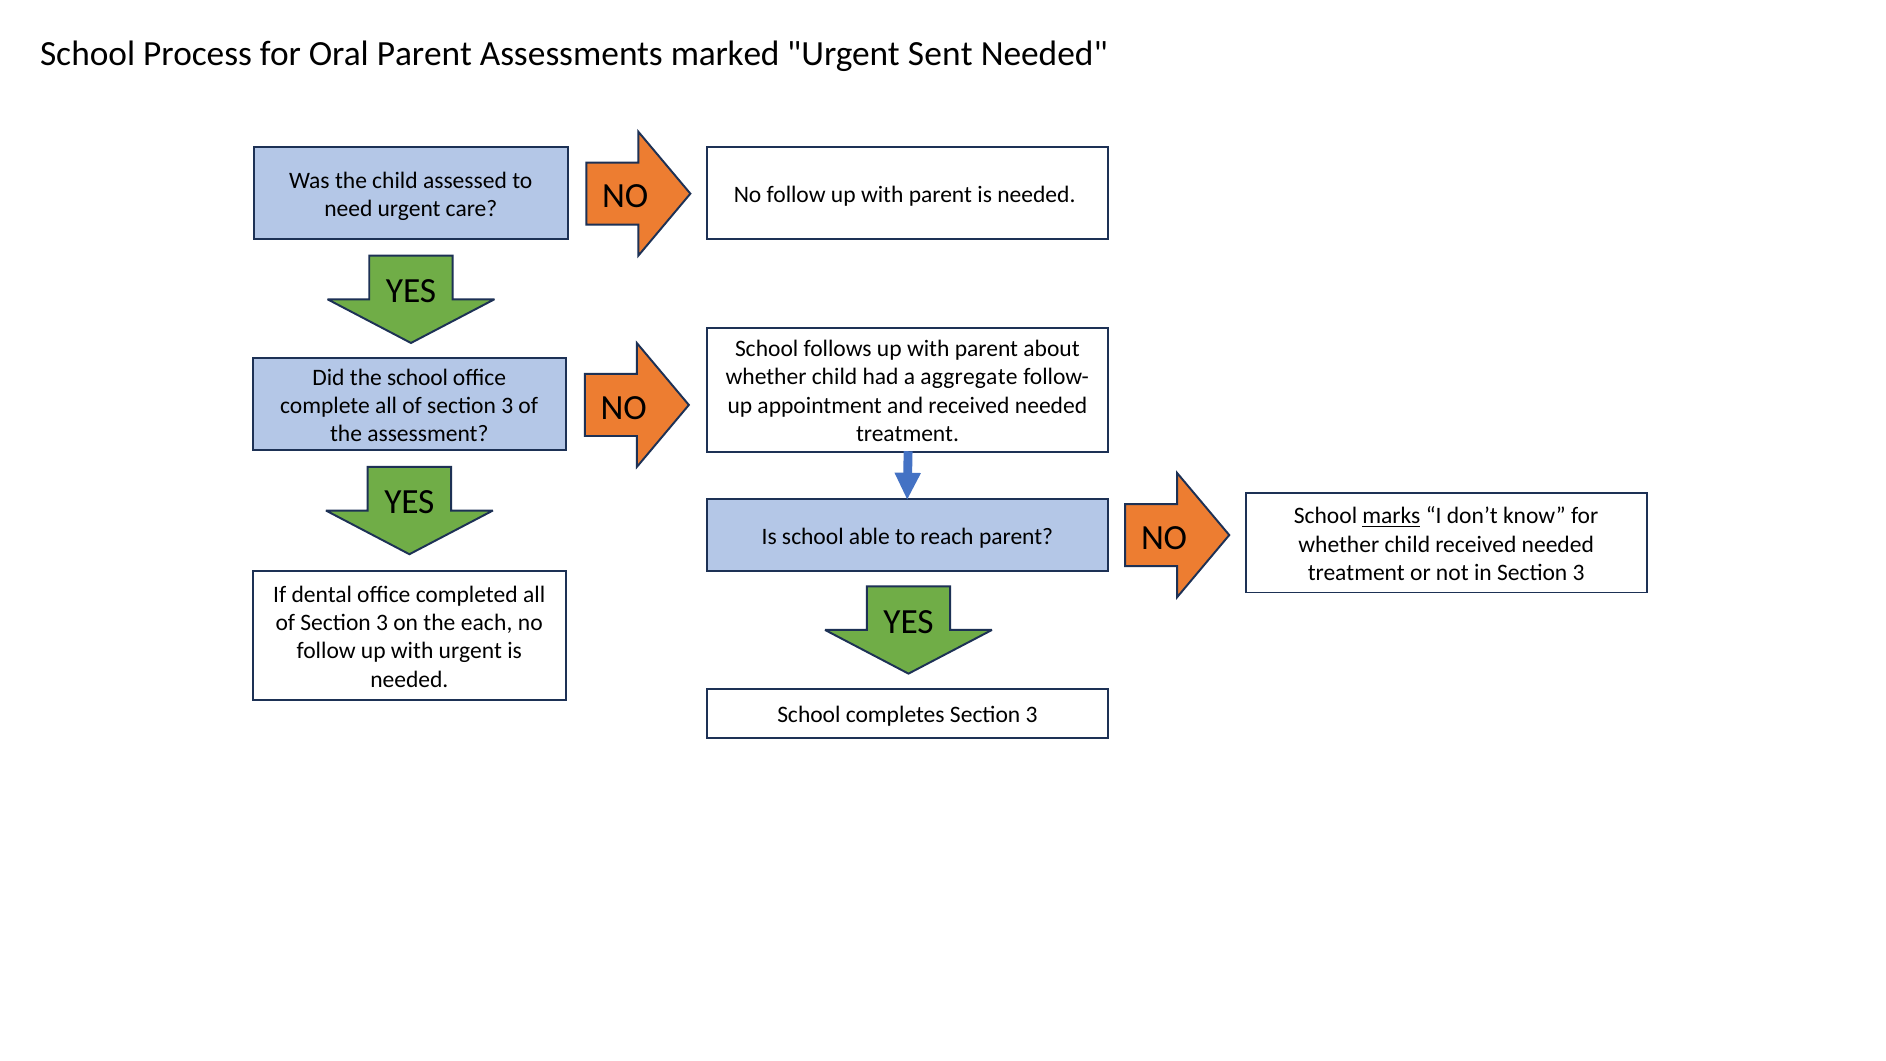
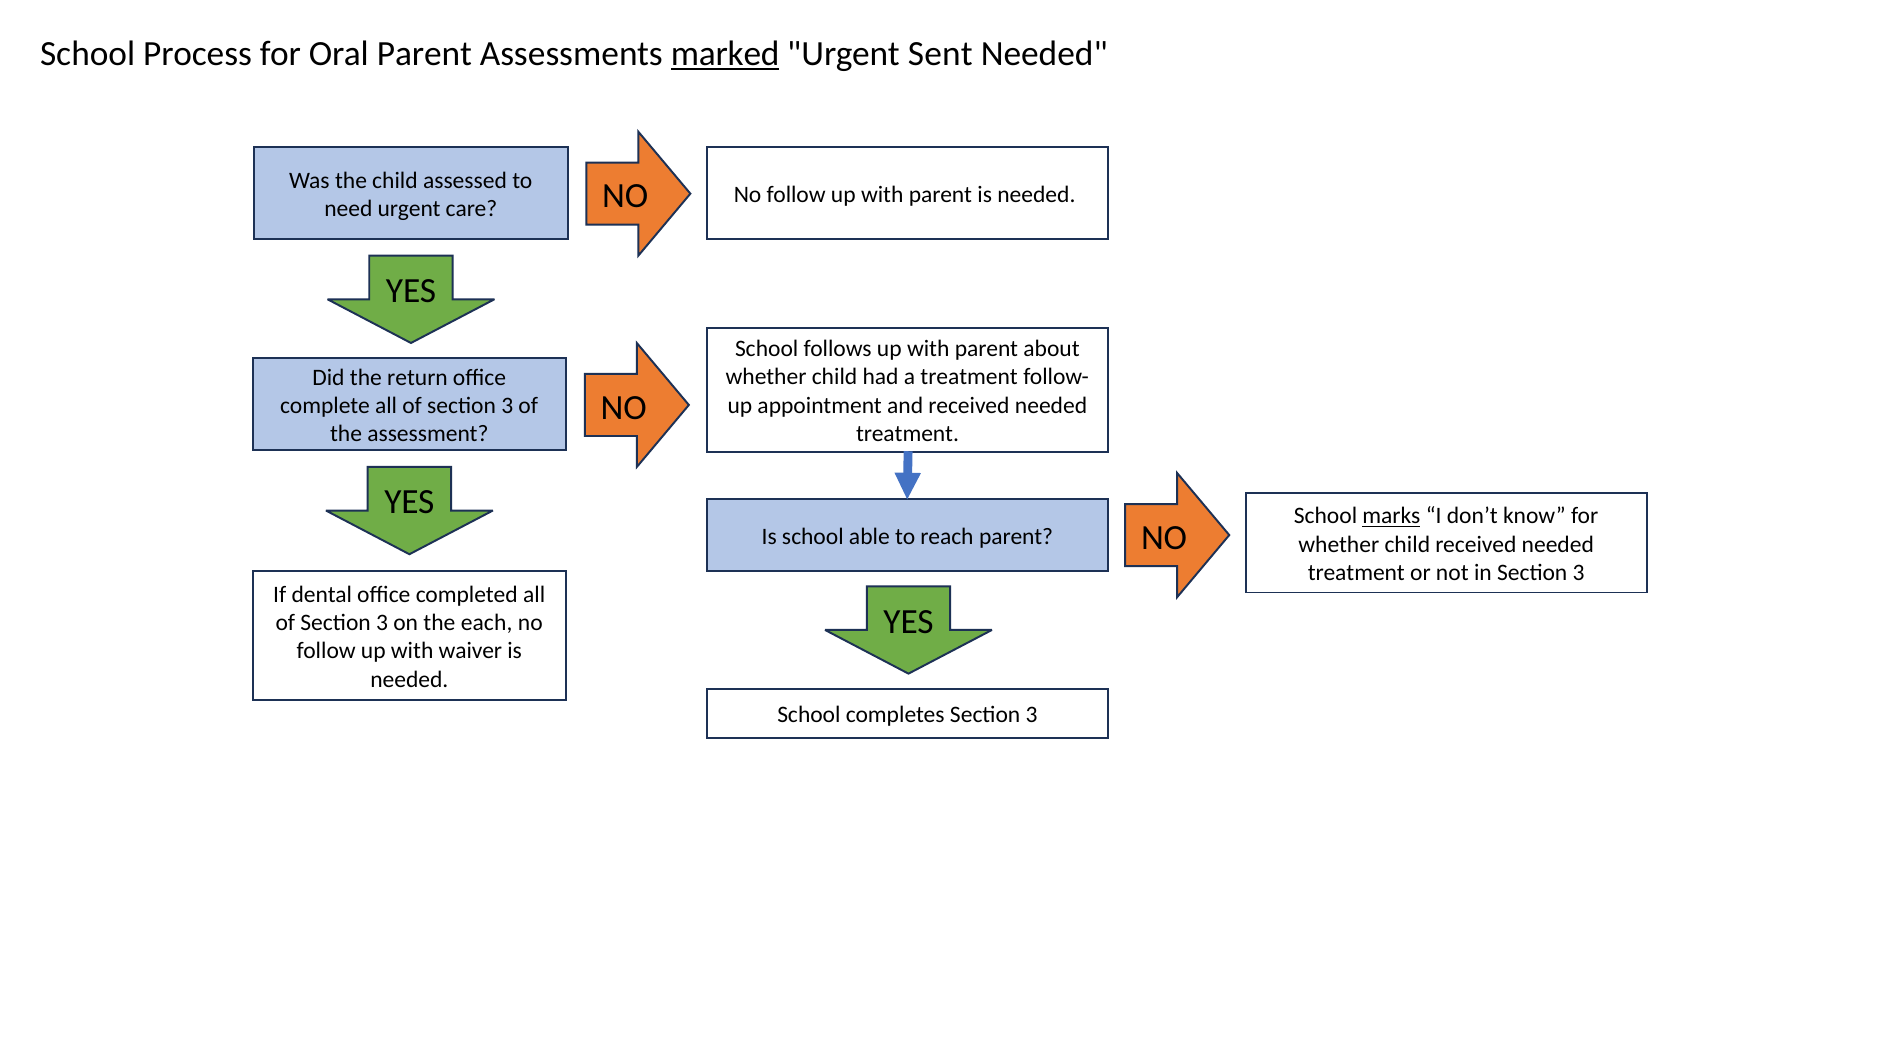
marked underline: none -> present
a aggregate: aggregate -> treatment
the school: school -> return
with urgent: urgent -> waiver
